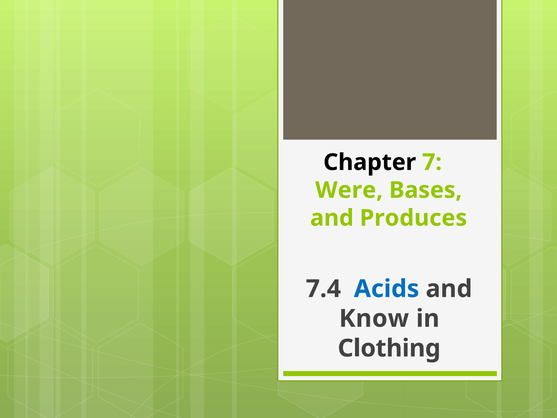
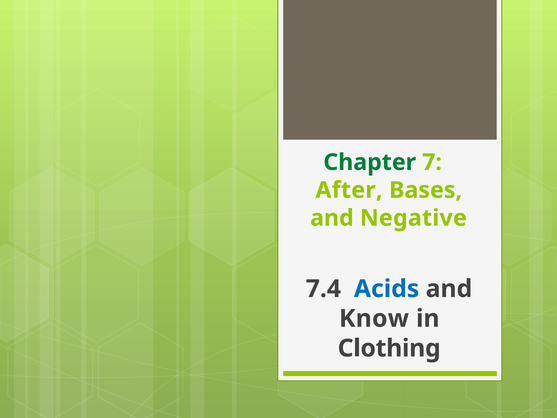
Chapter colour: black -> green
Were: Were -> After
Produces: Produces -> Negative
